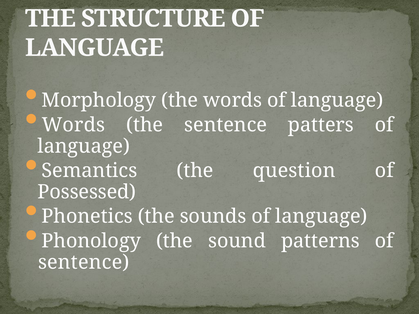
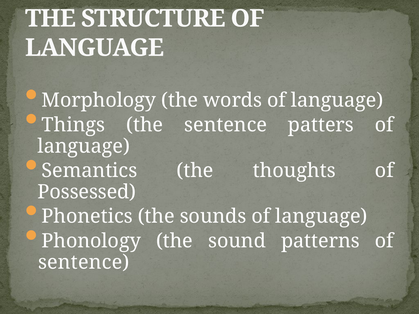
Words at (73, 125): Words -> Things
question: question -> thoughts
